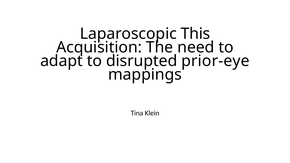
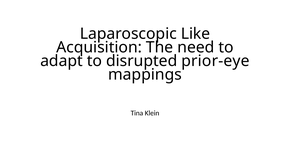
This: This -> Like
